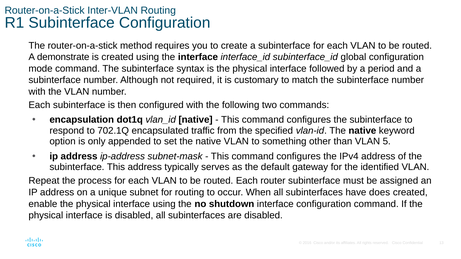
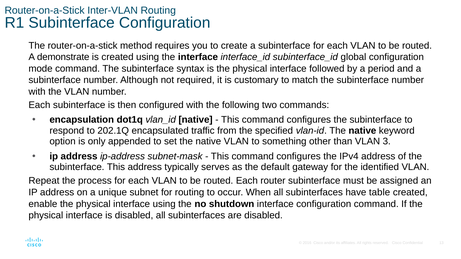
702.1Q: 702.1Q -> 202.1Q
5: 5 -> 3
does: does -> table
